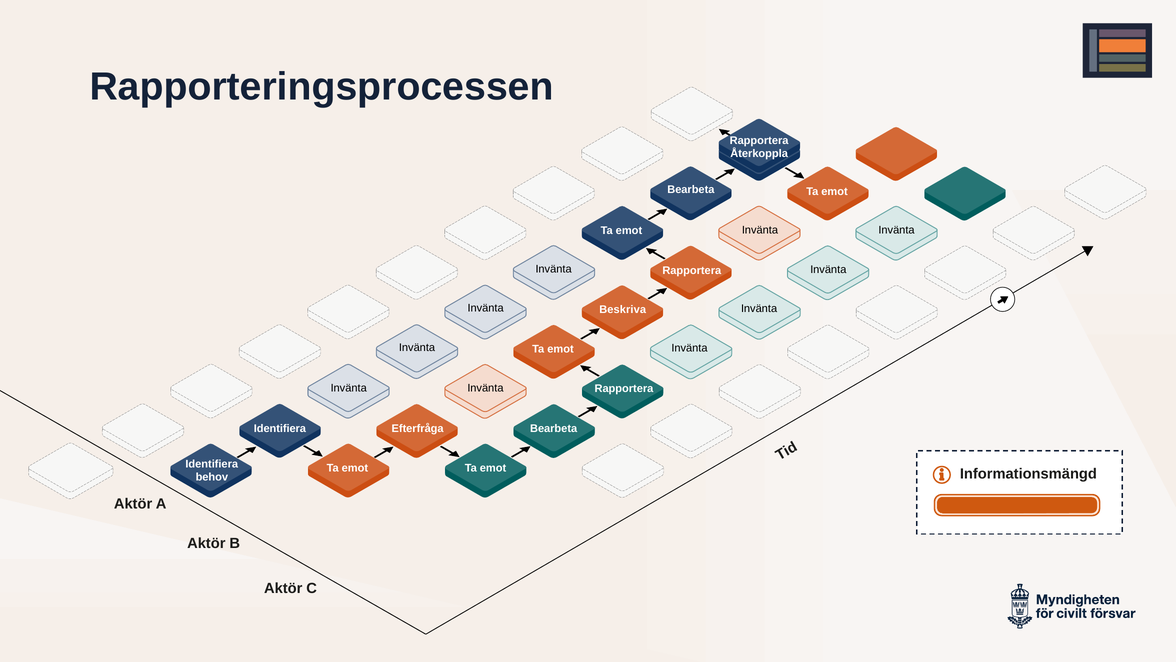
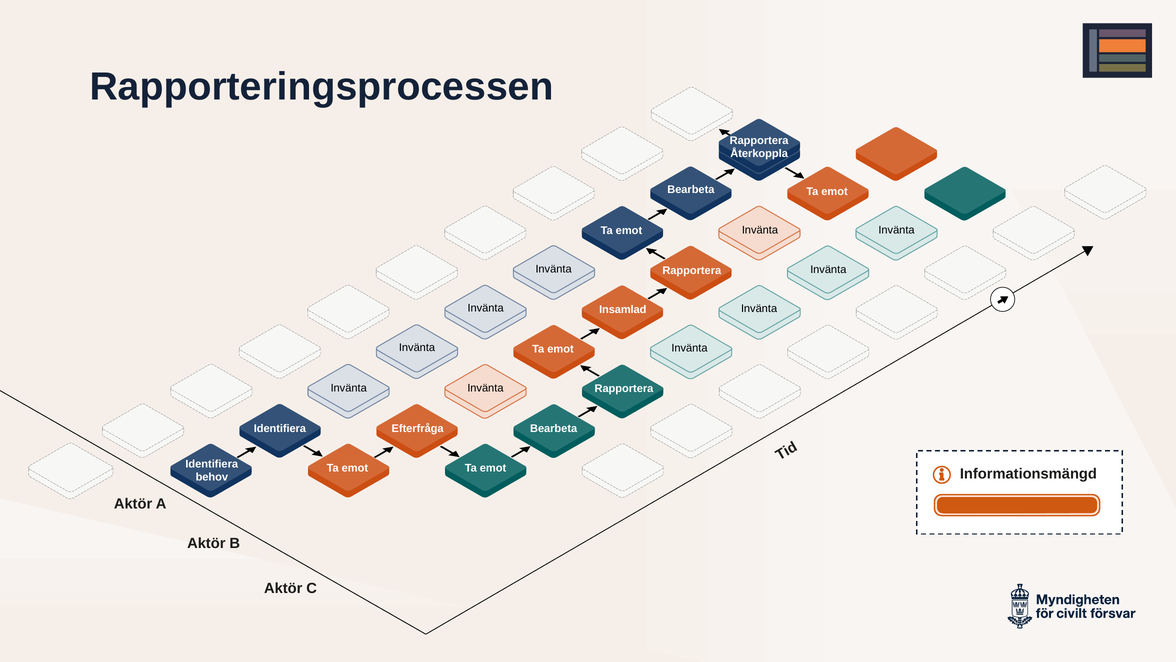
Beskriva: Beskriva -> Insamlad
